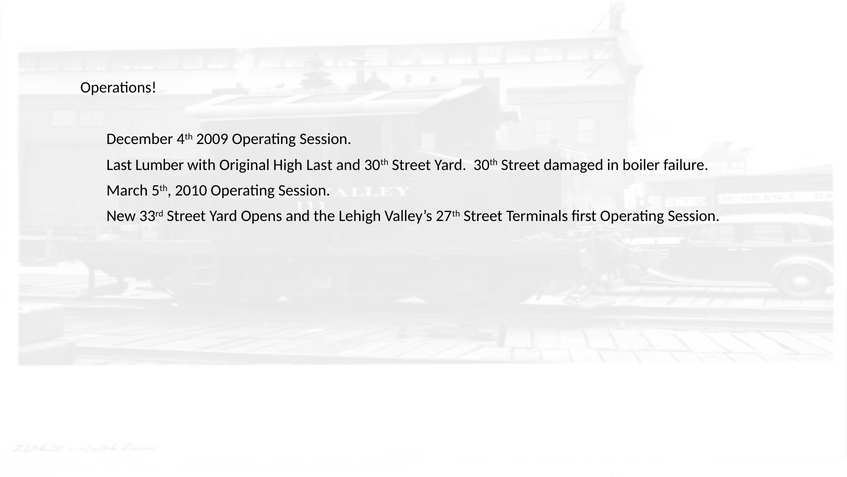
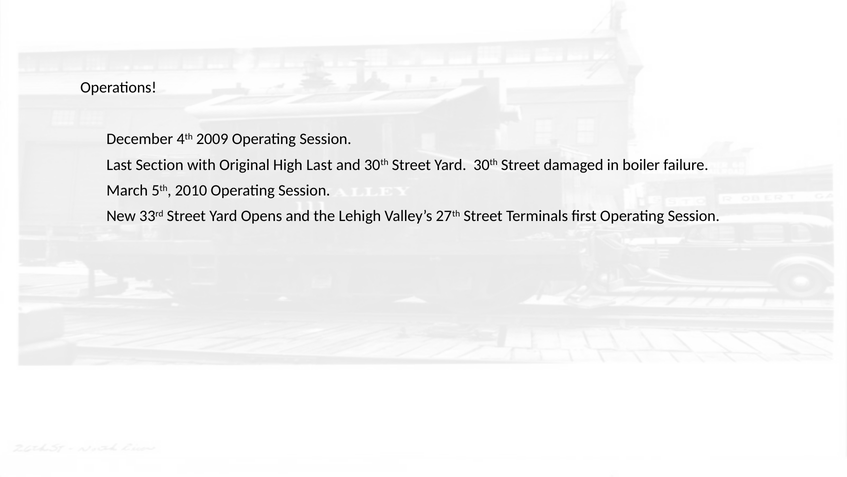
Lumber: Lumber -> Section
